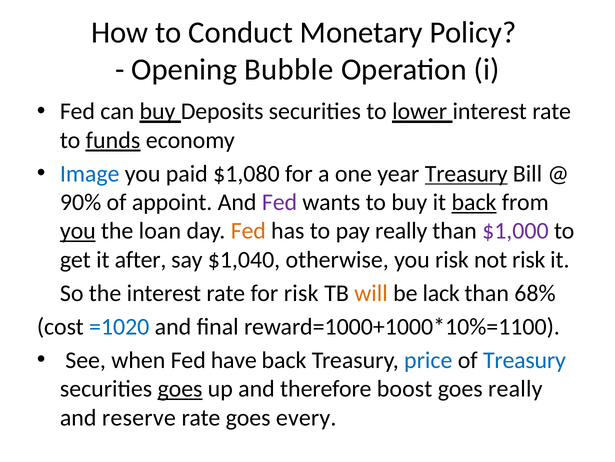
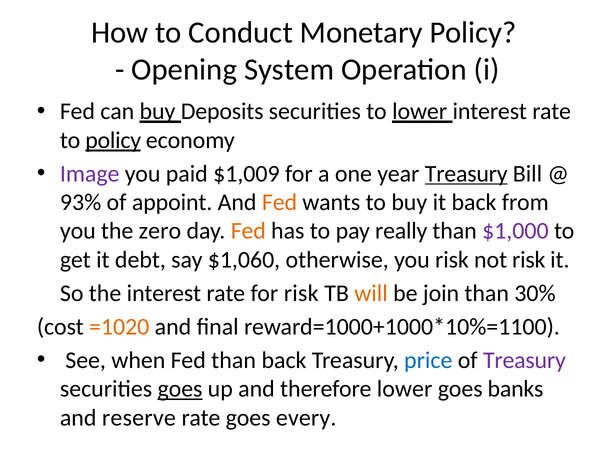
Bubble: Bubble -> System
to funds: funds -> policy
Image colour: blue -> purple
$1,080: $1,080 -> $1,009
90%: 90% -> 93%
Fed at (280, 202) colour: purple -> orange
back at (474, 202) underline: present -> none
you at (78, 231) underline: present -> none
loan: loan -> zero
after: after -> debt
$1,040: $1,040 -> $1,060
lack: lack -> join
68%: 68% -> 30%
=1020 colour: blue -> orange
Fed have: have -> than
Treasury at (524, 360) colour: blue -> purple
therefore boost: boost -> lower
goes really: really -> banks
